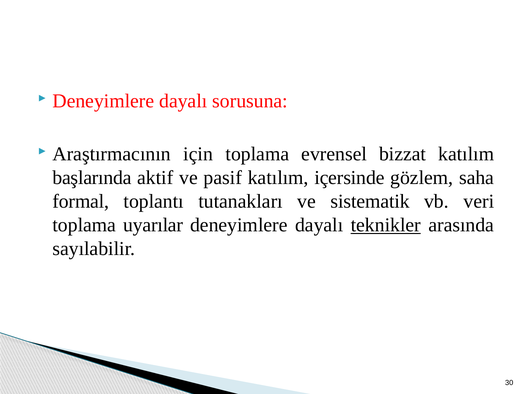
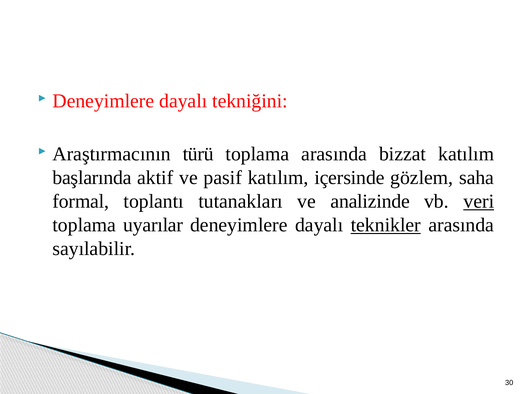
sorusuna: sorusuna -> tekniğini
için: için -> türü
toplama evrensel: evrensel -> arasında
sistematik: sistematik -> analizinde
veri underline: none -> present
